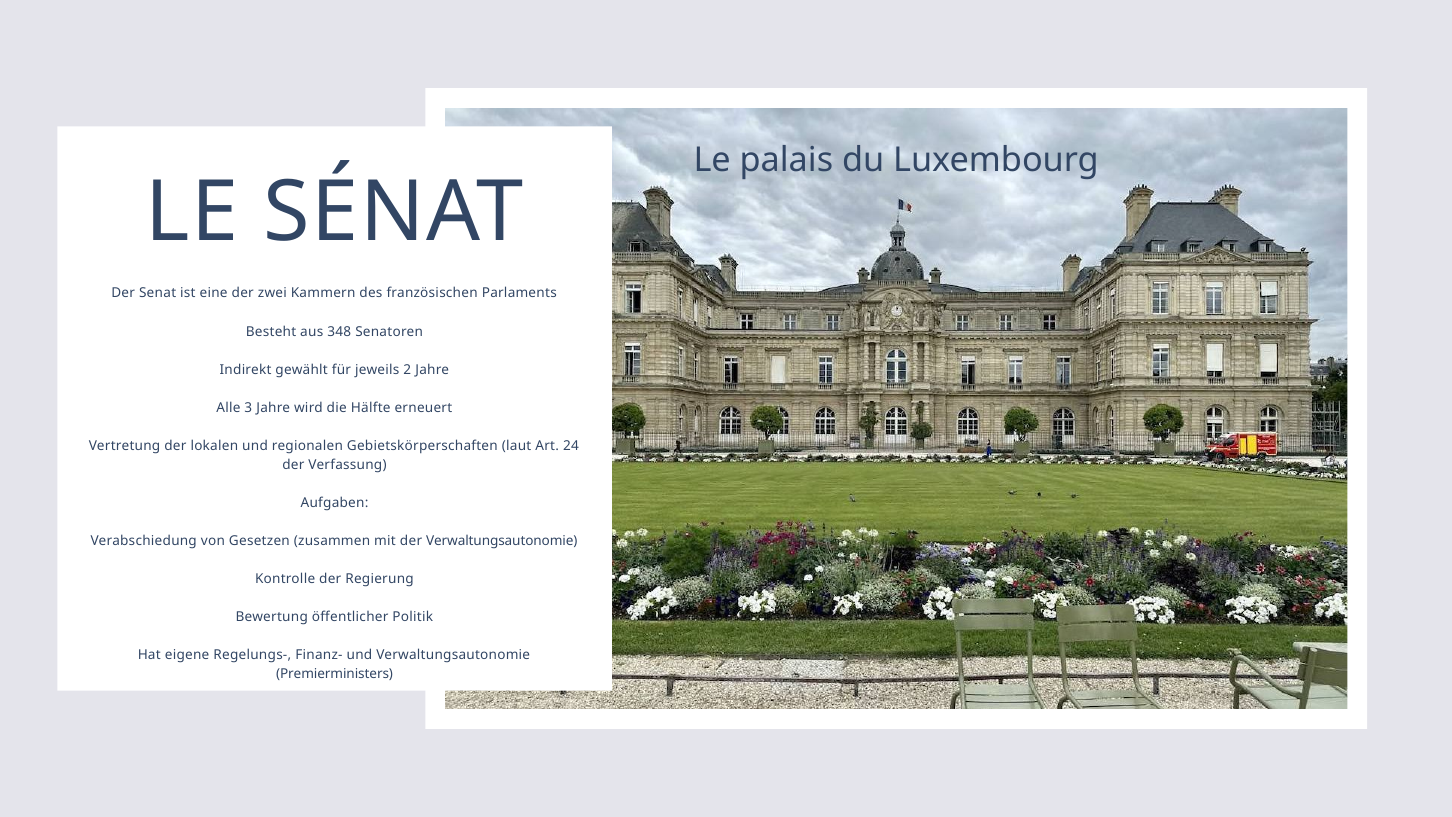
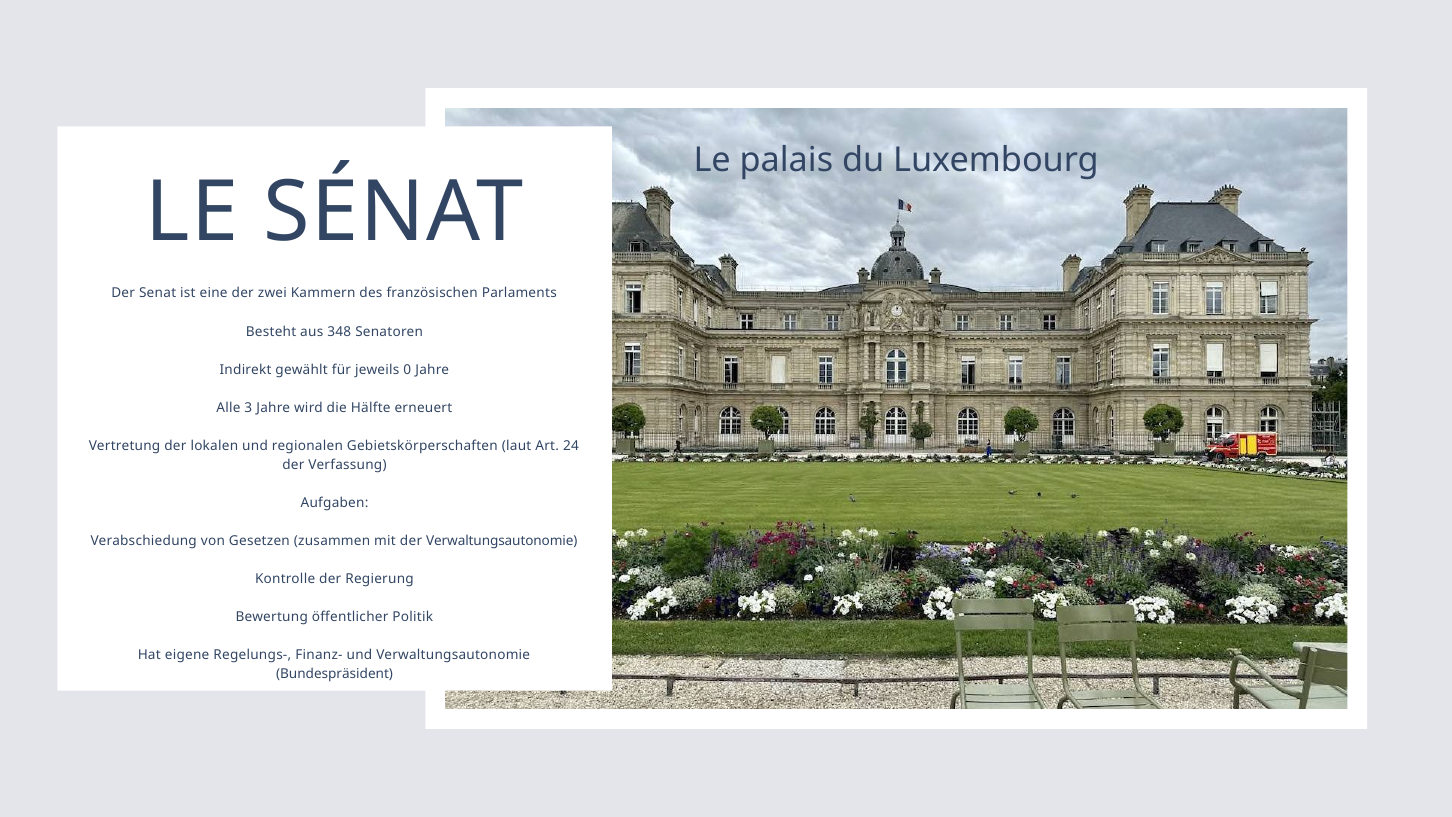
2: 2 -> 0
Premierministers: Premierministers -> Bundespräsident
